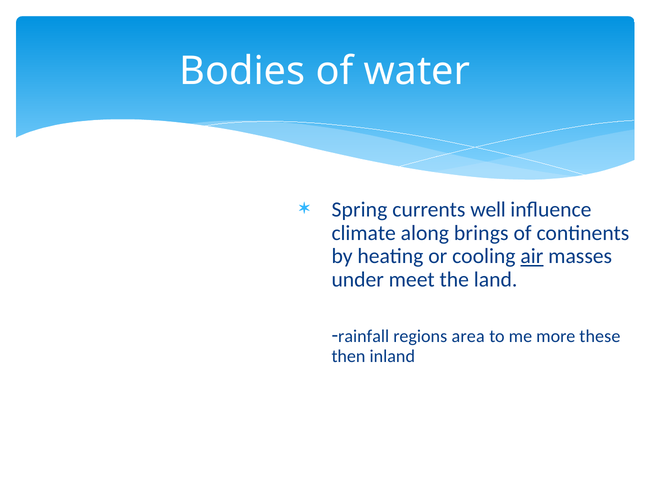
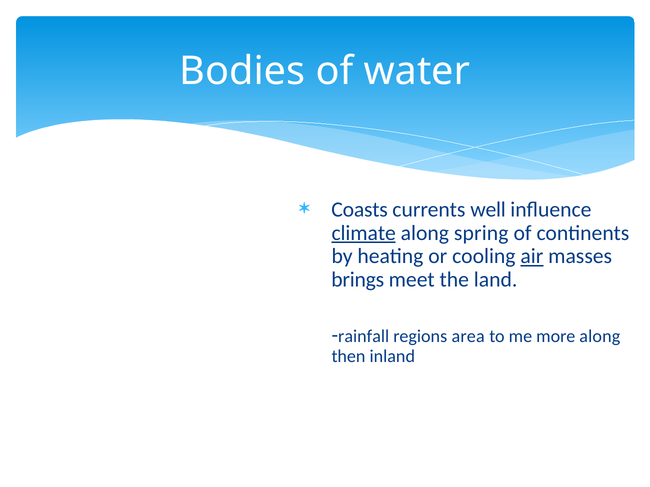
Spring: Spring -> Coasts
climate underline: none -> present
brings: brings -> spring
under: under -> brings
more these: these -> along
